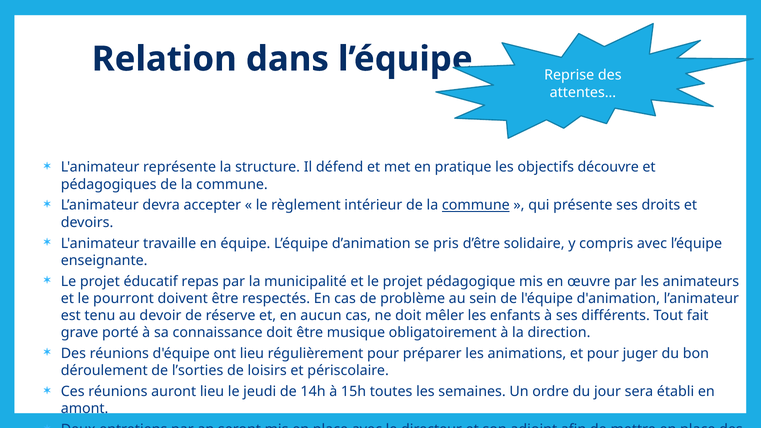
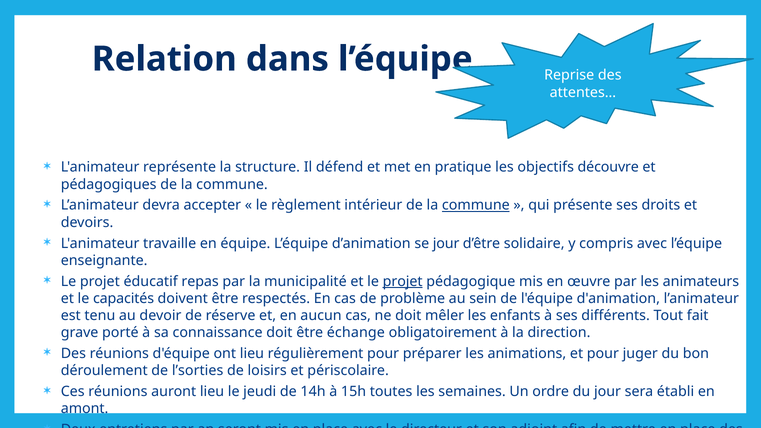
se pris: pris -> jour
projet at (403, 281) underline: none -> present
le pourront: pourront -> capacités
musique: musique -> échange
